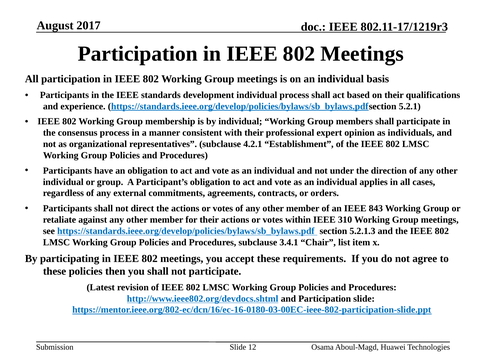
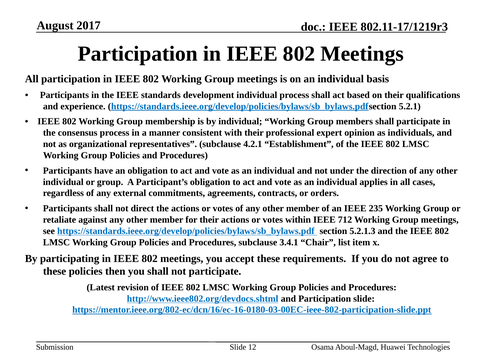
843: 843 -> 235
310: 310 -> 712
